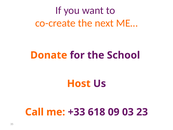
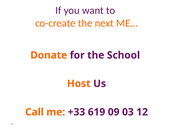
618: 618 -> 619
23: 23 -> 12
